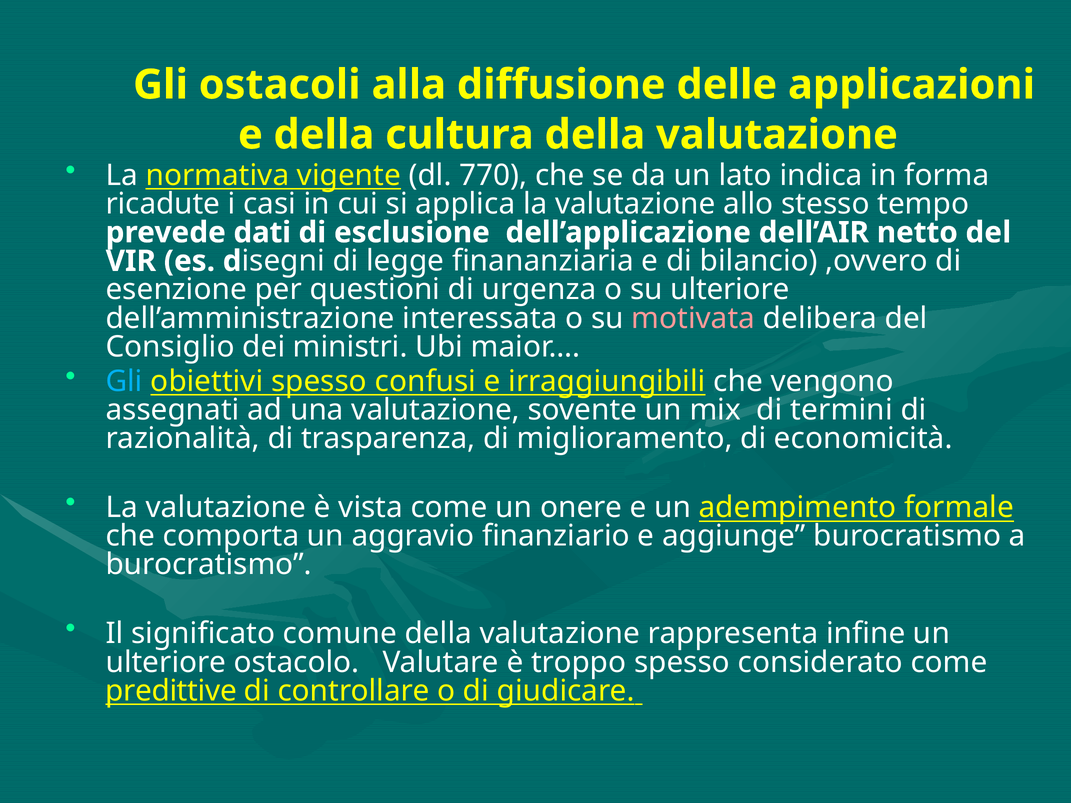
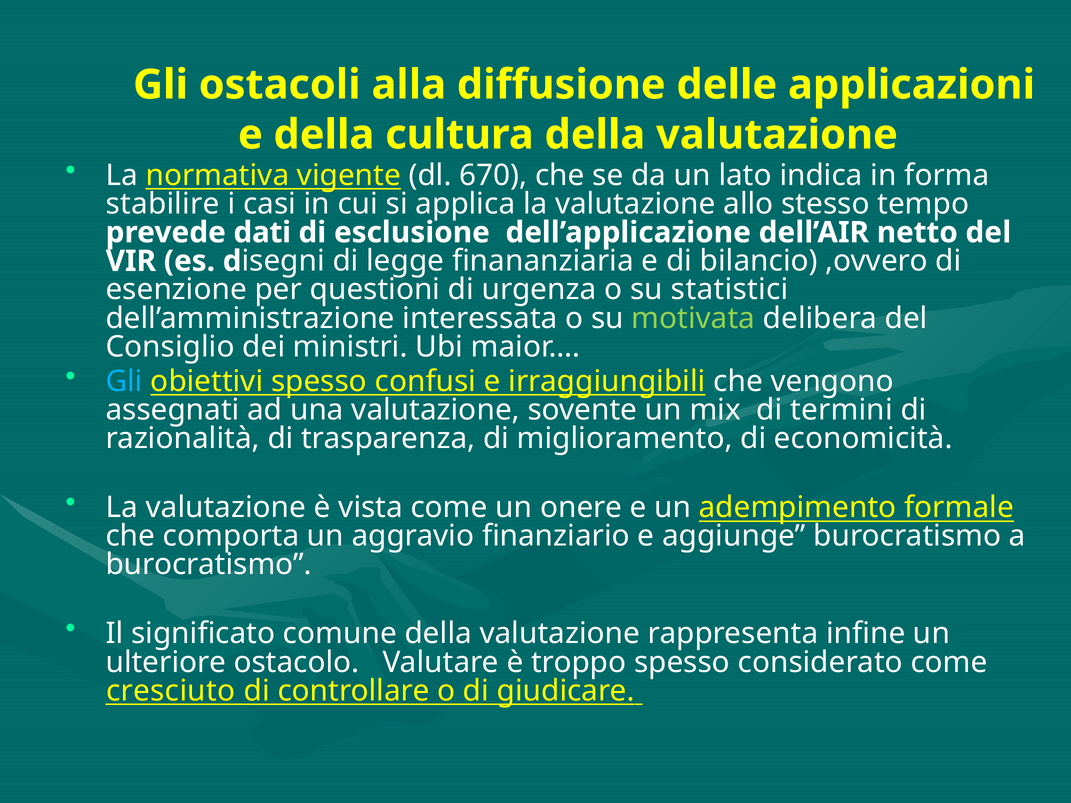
770: 770 -> 670
ricadute: ricadute -> stabilire
su ulteriore: ulteriore -> statistici
motivata colour: pink -> light green
predittive: predittive -> cresciuto
